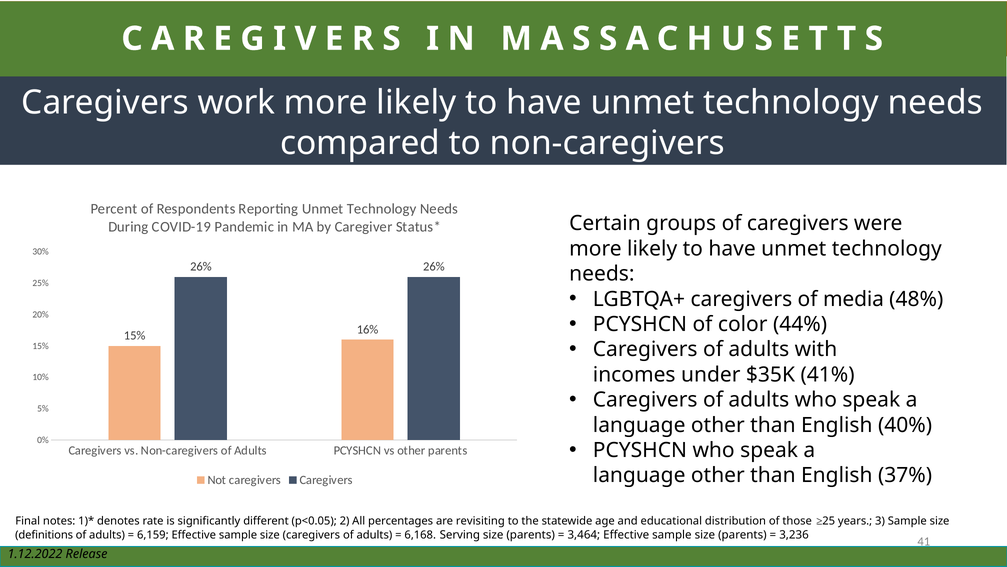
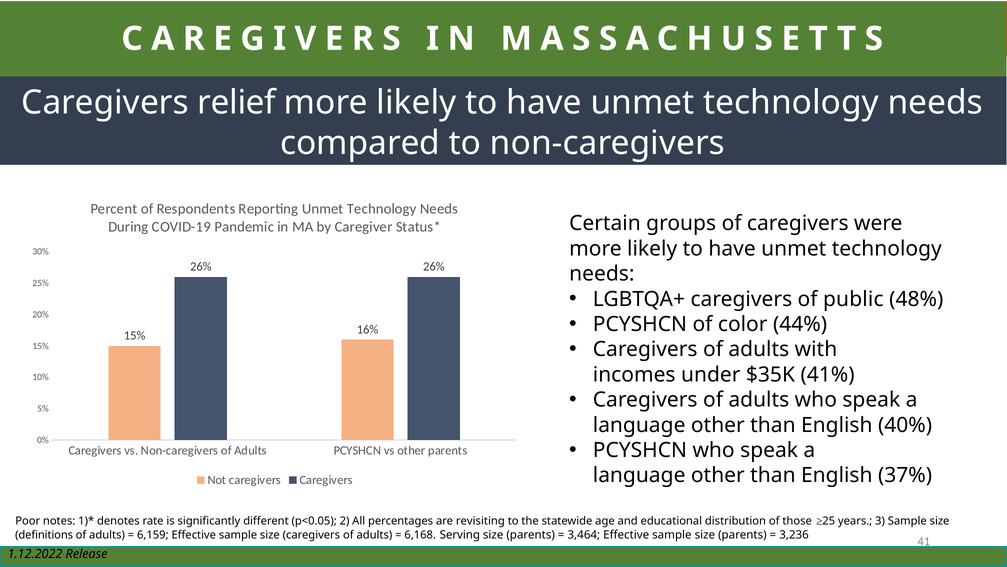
work: work -> relief
media: media -> public
Final: Final -> Poor
